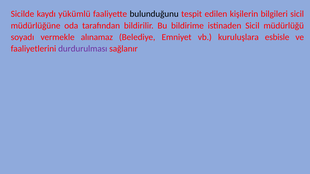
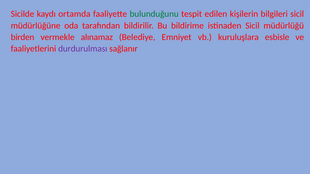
yükümlü: yükümlü -> ortamda
bulunduğunu colour: black -> green
soyadı: soyadı -> birden
